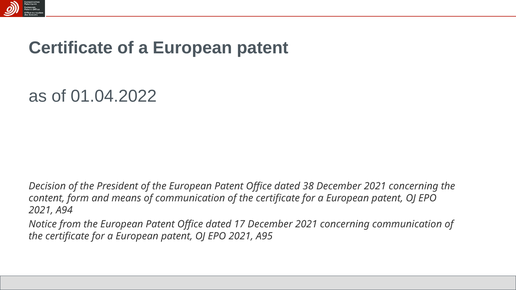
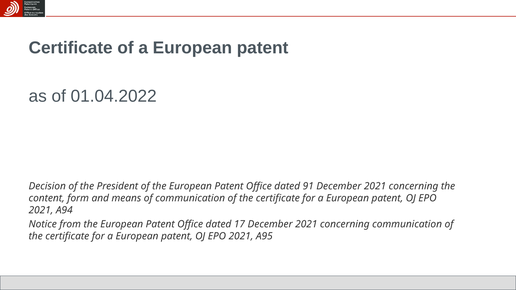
38: 38 -> 91
